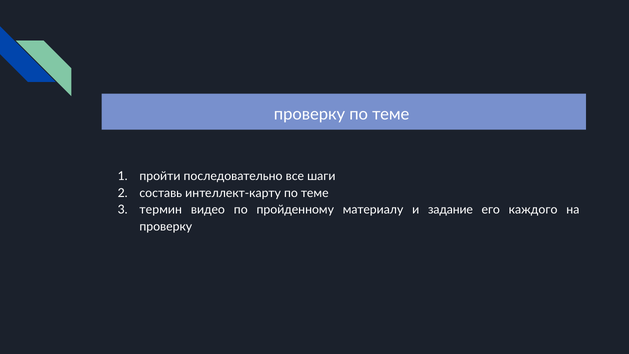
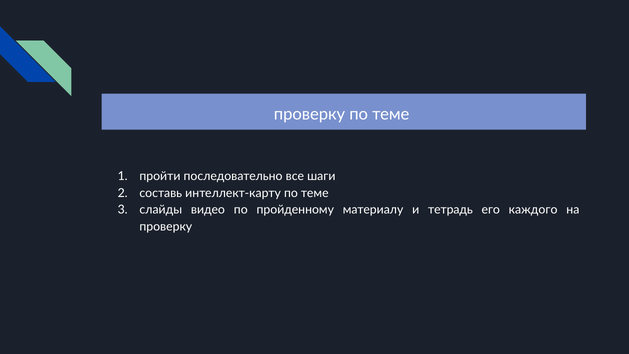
термин: термин -> слайды
задание: задание -> тетрадь
